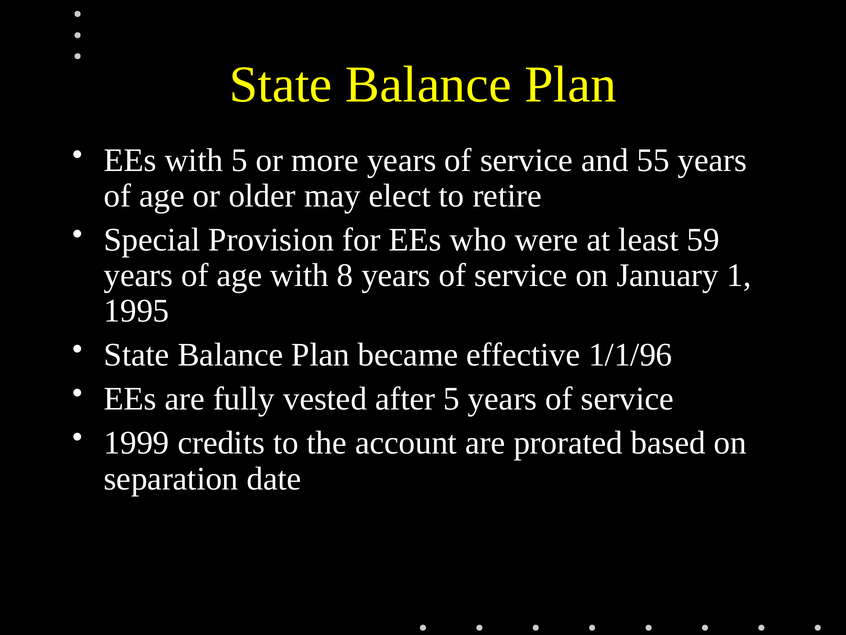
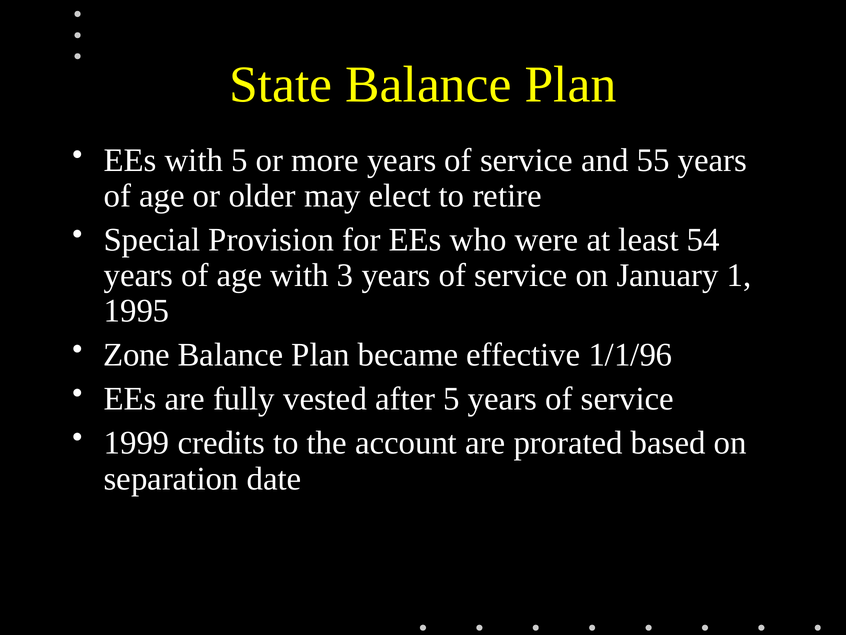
59: 59 -> 54
8: 8 -> 3
State at (137, 355): State -> Zone
